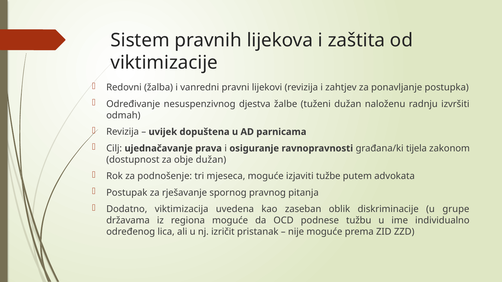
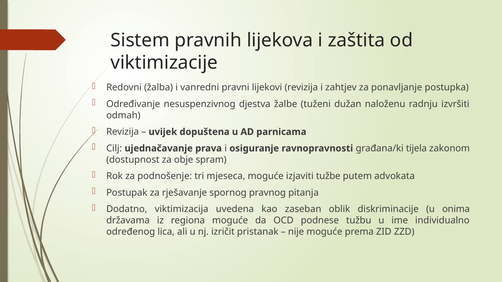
obje dužan: dužan -> spram
grupe: grupe -> onima
